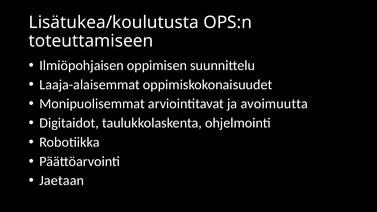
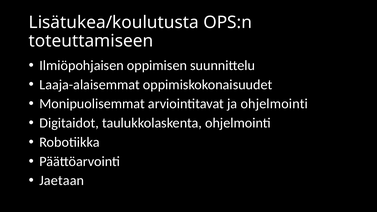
ja avoimuutta: avoimuutta -> ohjelmointi
